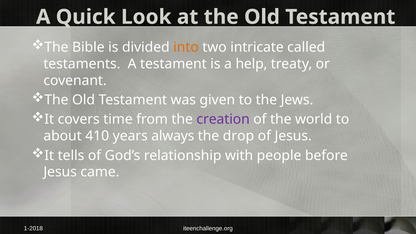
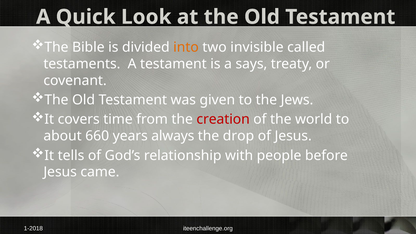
intricate: intricate -> invisible
help: help -> says
creation colour: purple -> red
410: 410 -> 660
